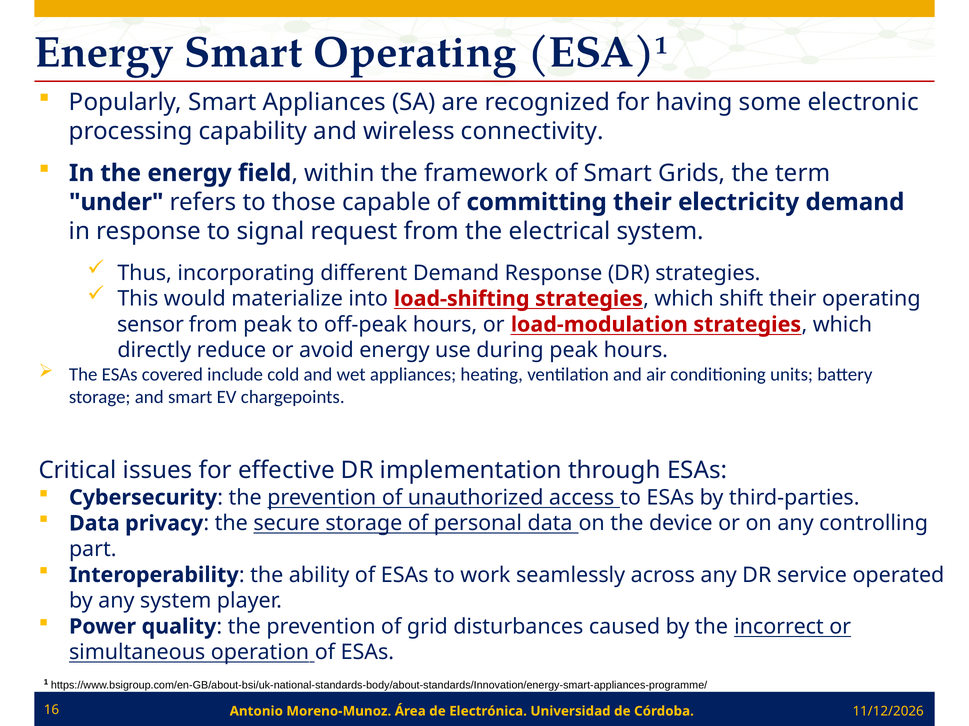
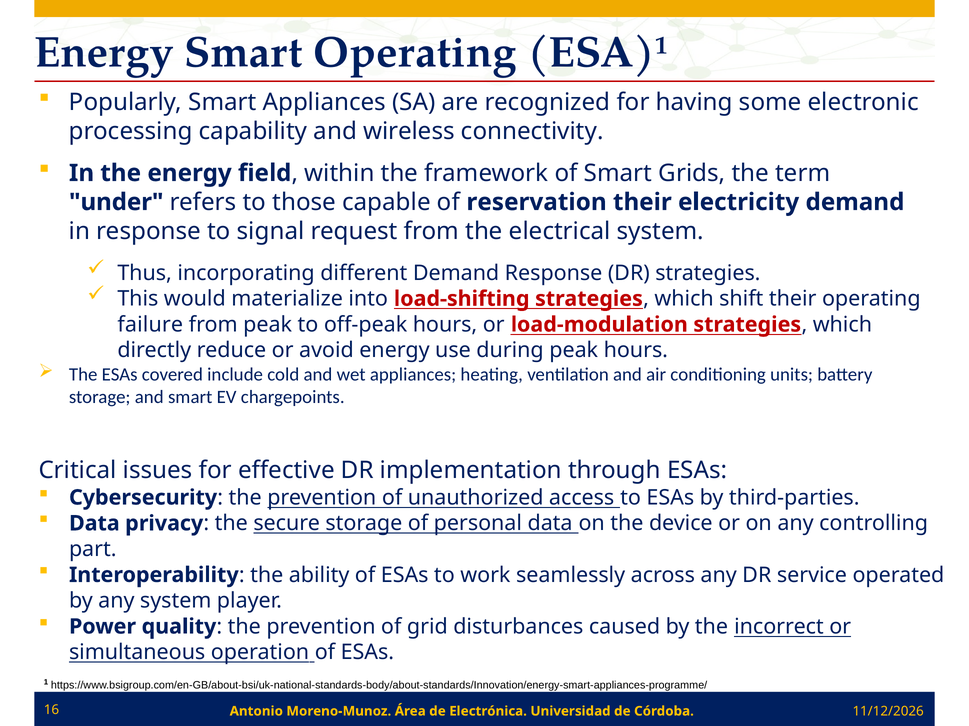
committing: committing -> reservation
sensor: sensor -> failure
